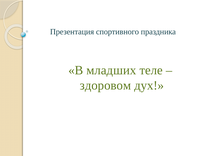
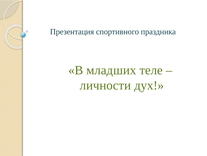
здоровом: здоровом -> личности
